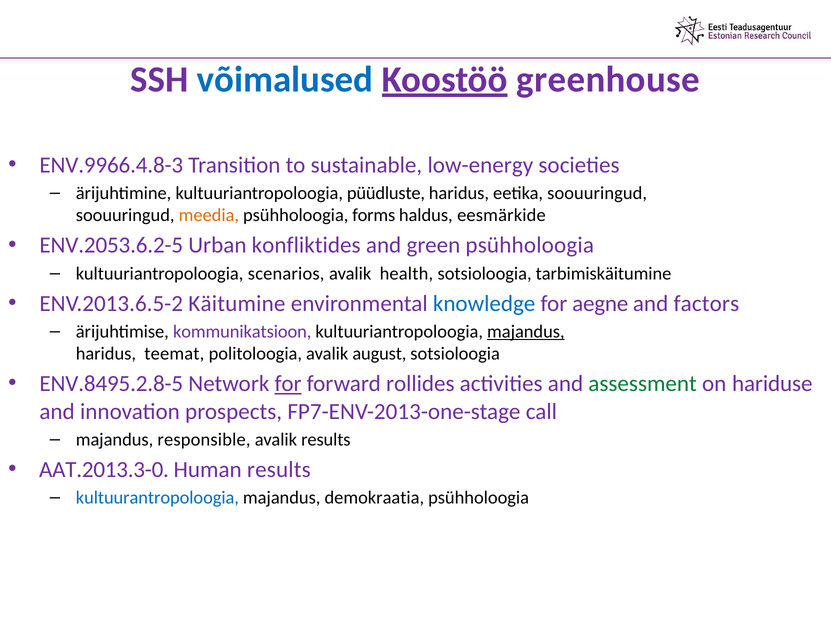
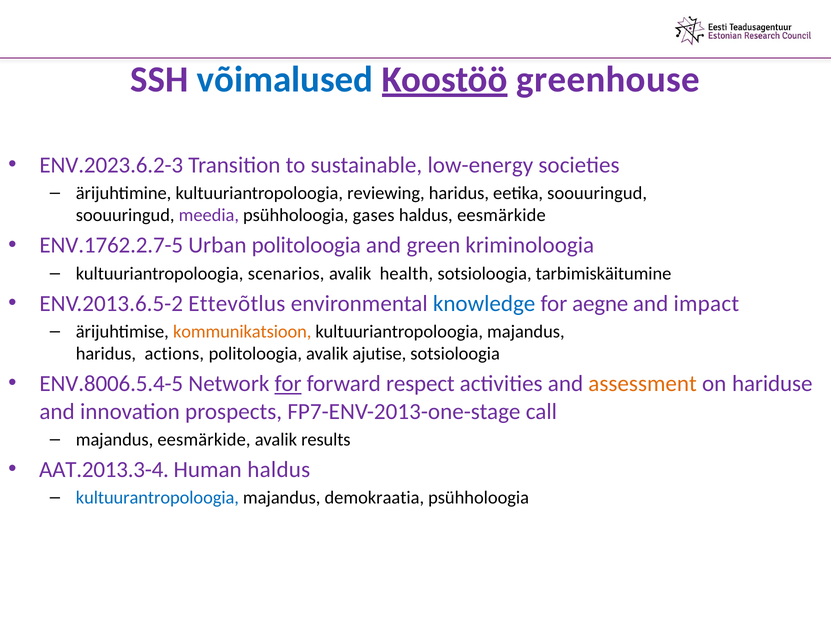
ENV.9966.4.8-3: ENV.9966.4.8-3 -> ENV.2023.6.2-3
püüdluste: püüdluste -> reviewing
meedia colour: orange -> purple
forms: forms -> gases
ENV.2053.6.2-5: ENV.2053.6.2-5 -> ENV.1762.2.7-5
Urban konfliktides: konfliktides -> politoloogia
green psühholoogia: psühholoogia -> kriminoloogia
Käitumine: Käitumine -> Ettevõtlus
factors: factors -> impact
kommunikatsioon colour: purple -> orange
majandus at (526, 332) underline: present -> none
teemat: teemat -> actions
august: august -> ajutise
ENV.8495.2.8-5: ENV.8495.2.8-5 -> ENV.8006.5.4-5
rollides: rollides -> respect
assessment colour: green -> orange
majandus responsible: responsible -> eesmärkide
AAT.2013.3-0: AAT.2013.3-0 -> AAT.2013.3-4
Human results: results -> haldus
